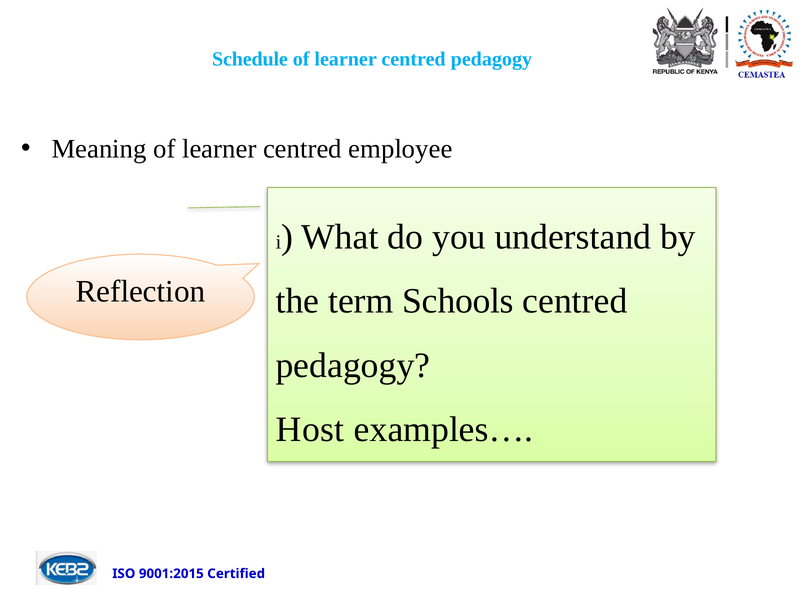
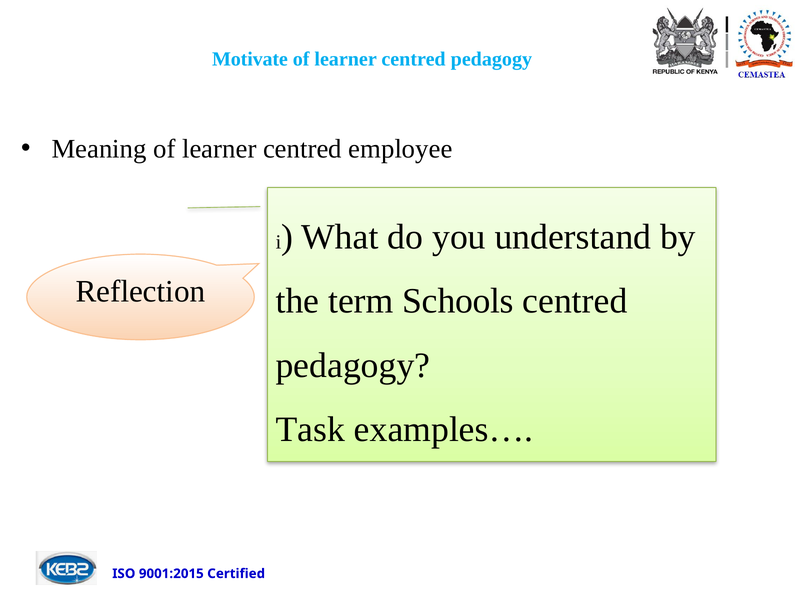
Schedule: Schedule -> Motivate
Host: Host -> Task
